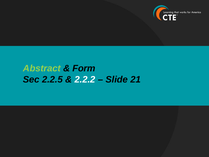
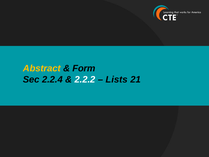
Abstract colour: light green -> yellow
2.2.5: 2.2.5 -> 2.2.4
Slide: Slide -> Lists
